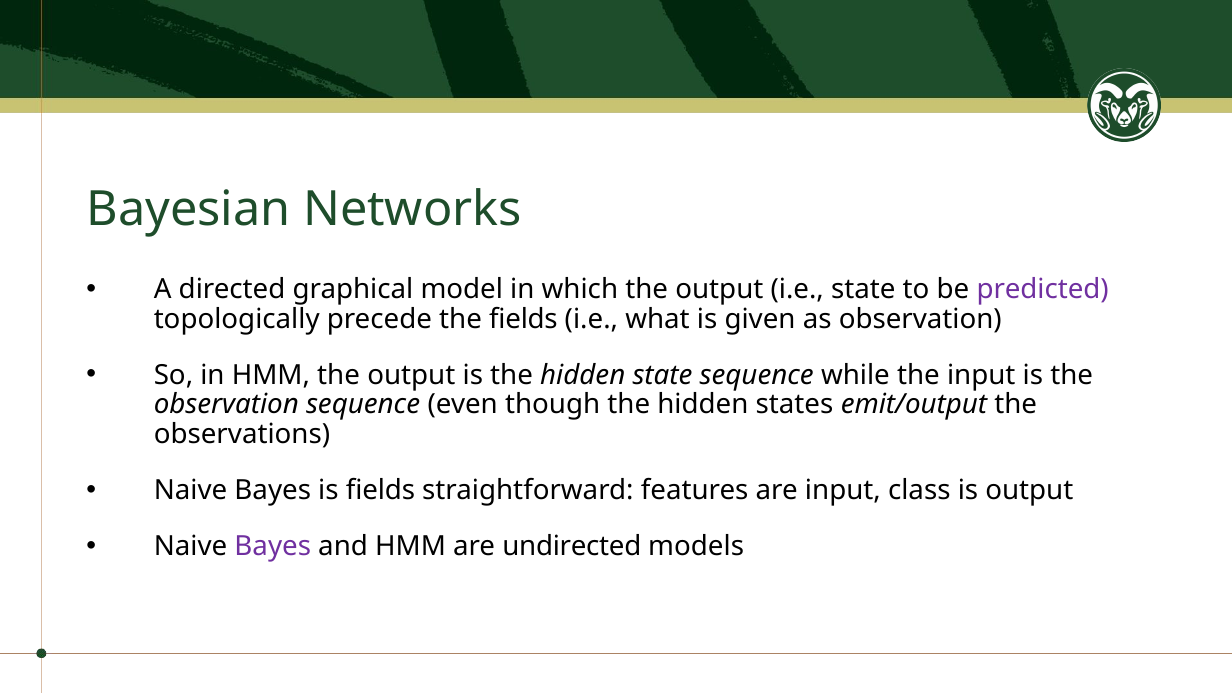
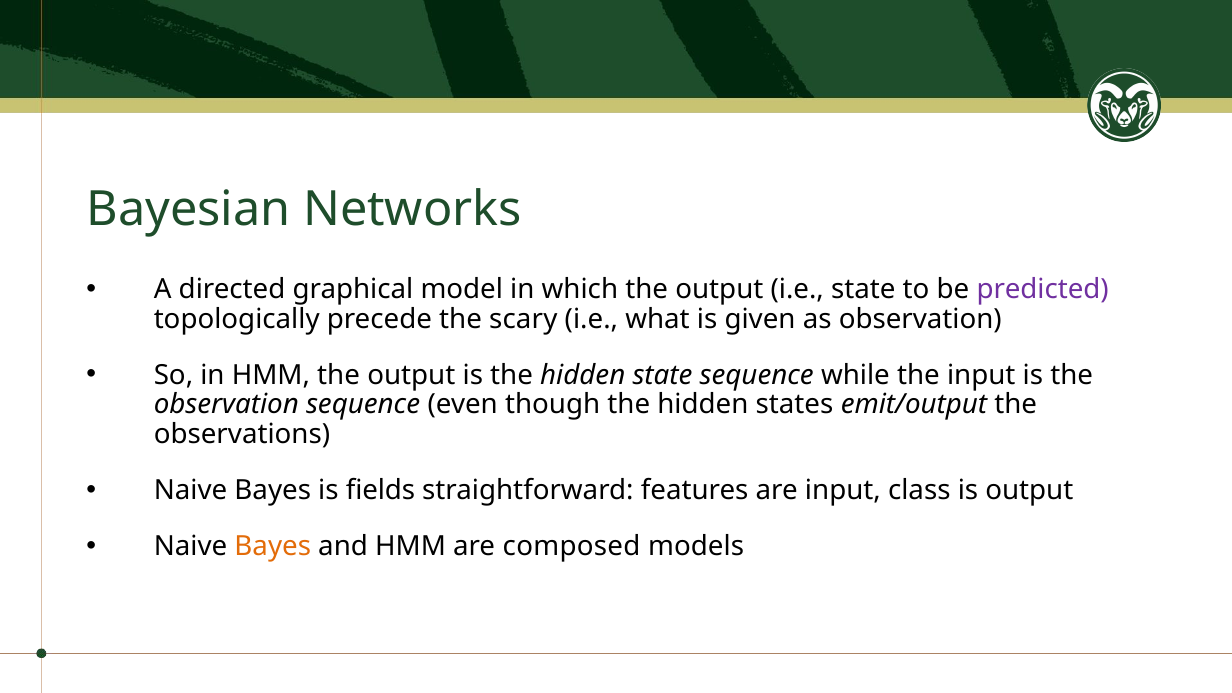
the fields: fields -> scary
Bayes at (273, 546) colour: purple -> orange
undirected: undirected -> composed
